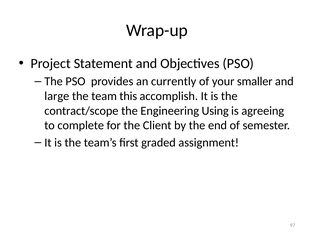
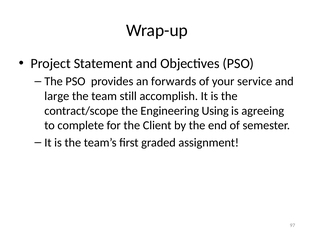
currently: currently -> forwards
smaller: smaller -> service
this: this -> still
